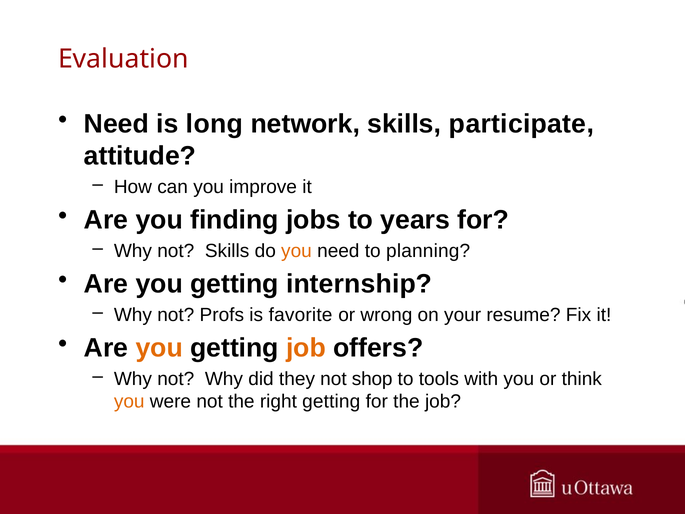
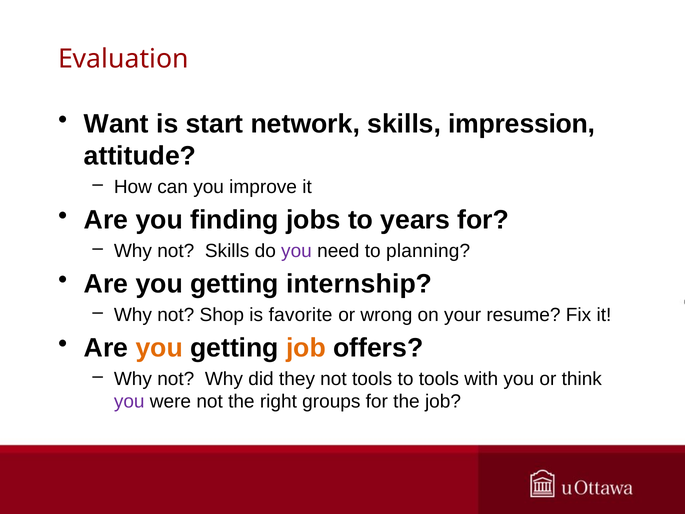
Need at (116, 124): Need -> Want
long: long -> start
participate: participate -> impression
you at (296, 251) colour: orange -> purple
Profs: Profs -> Shop
not shop: shop -> tools
you at (129, 401) colour: orange -> purple
right getting: getting -> groups
